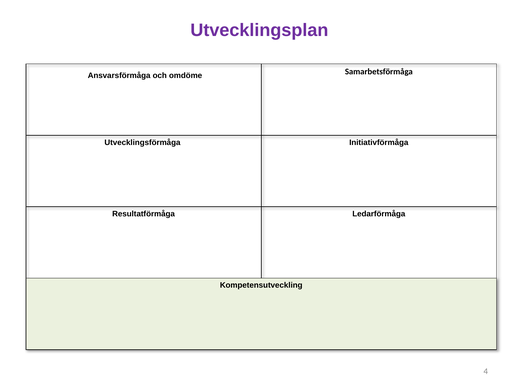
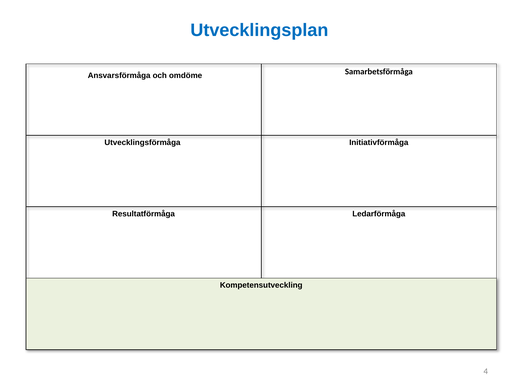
Utvecklingsplan colour: purple -> blue
